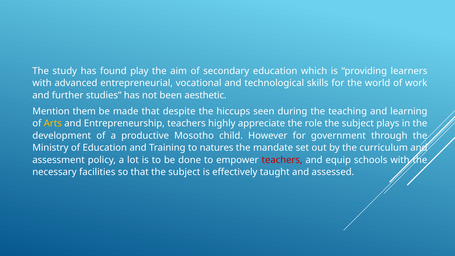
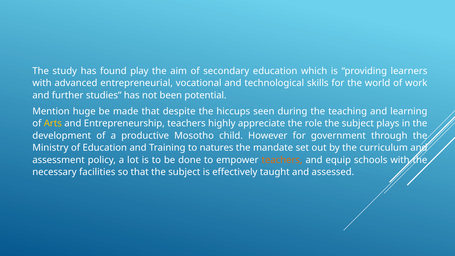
aesthetic: aesthetic -> potential
them: them -> huge
teachers at (282, 160) colour: red -> orange
